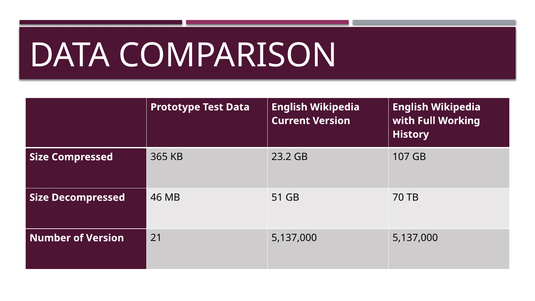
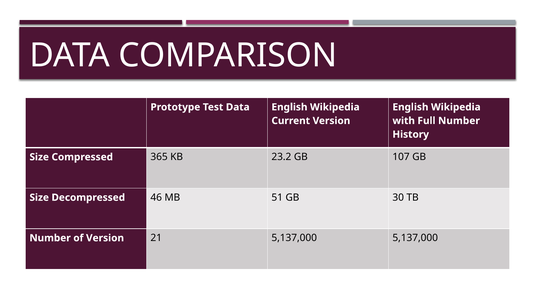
Full Working: Working -> Number
70: 70 -> 30
